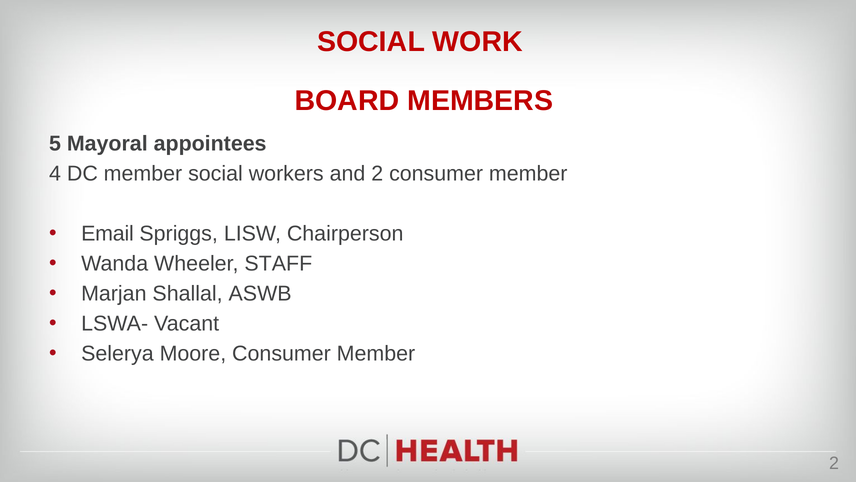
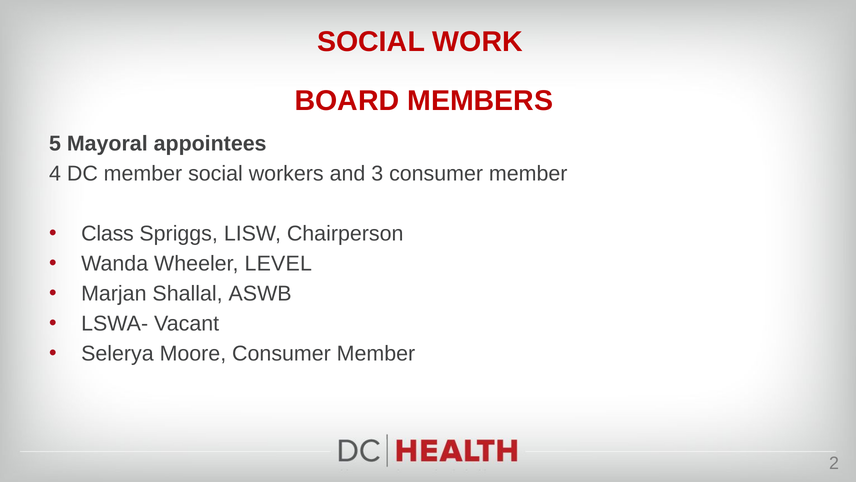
and 2: 2 -> 3
Email: Email -> Class
STAFF: STAFF -> LEVEL
